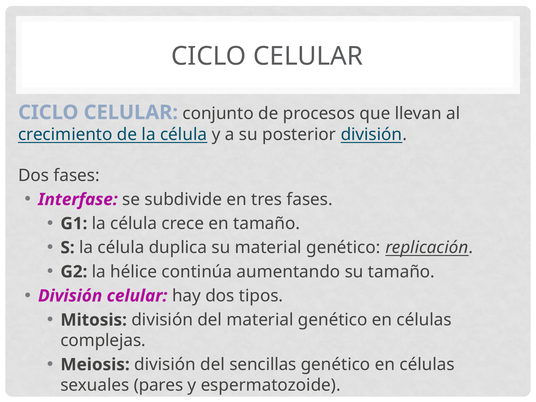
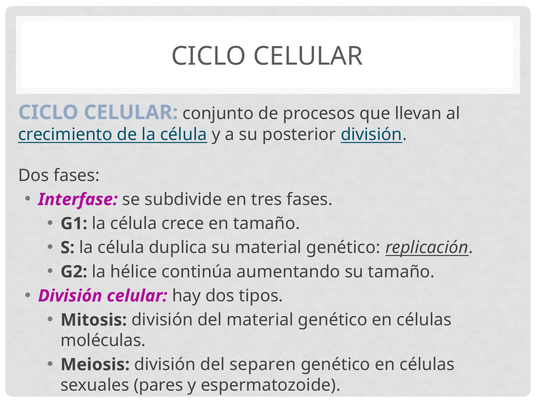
complejas: complejas -> moléculas
sencillas: sencillas -> separen
